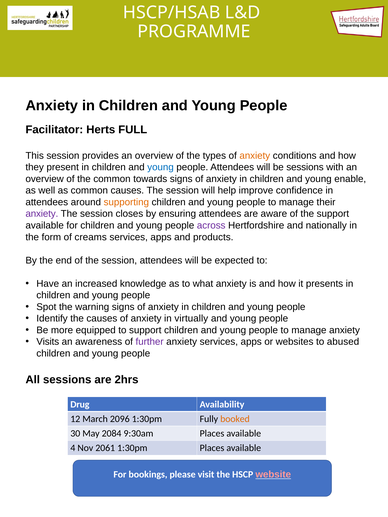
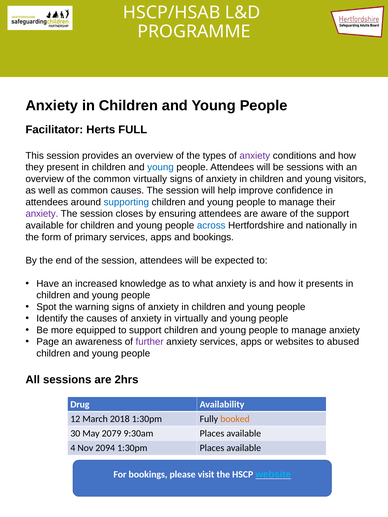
anxiety at (255, 156) colour: orange -> purple
common towards: towards -> virtually
enable: enable -> visitors
supporting colour: orange -> blue
across colour: purple -> blue
creams: creams -> primary
and products: products -> bookings
Visits: Visits -> Page
2096: 2096 -> 2018
2084: 2084 -> 2079
2061: 2061 -> 2094
website colour: pink -> light blue
